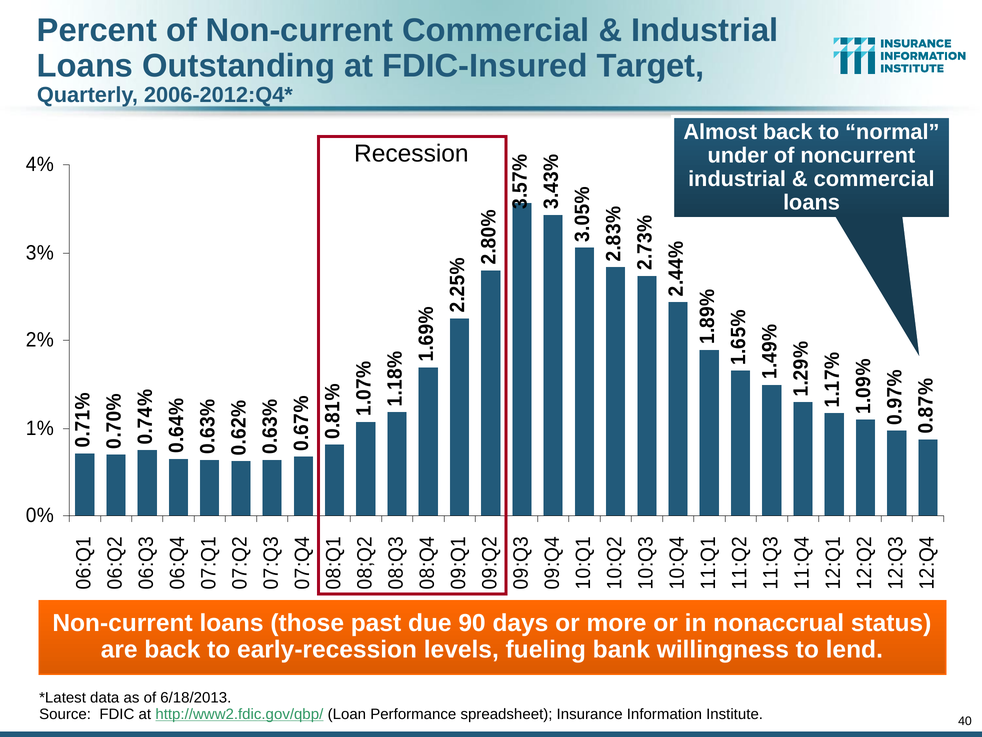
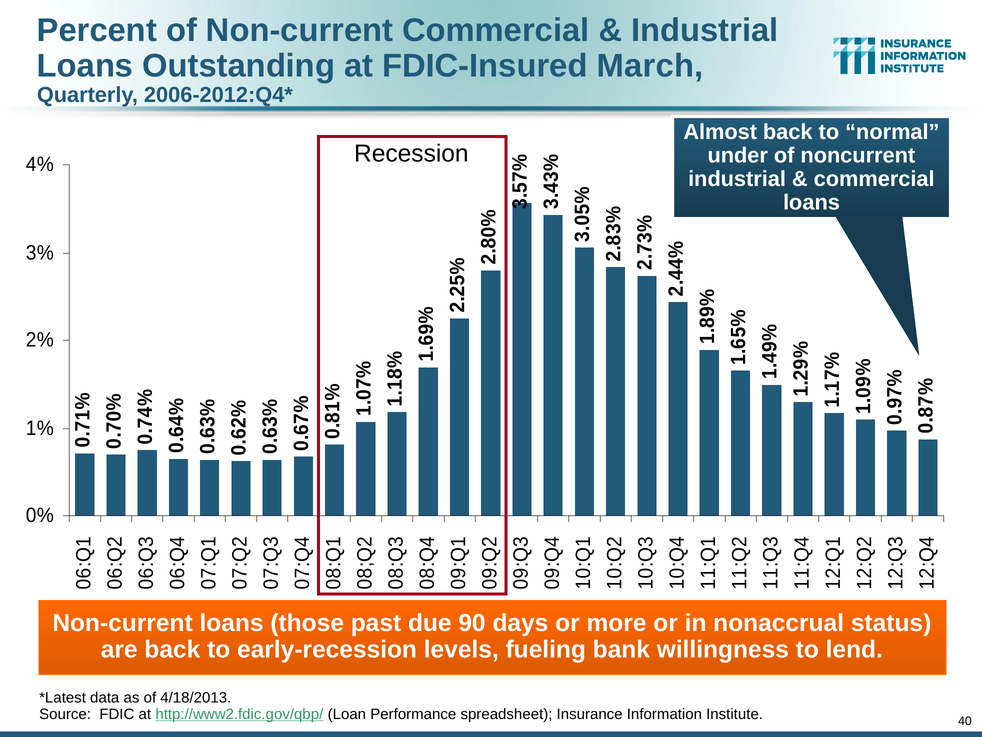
Target: Target -> March
6/18/2013: 6/18/2013 -> 4/18/2013
